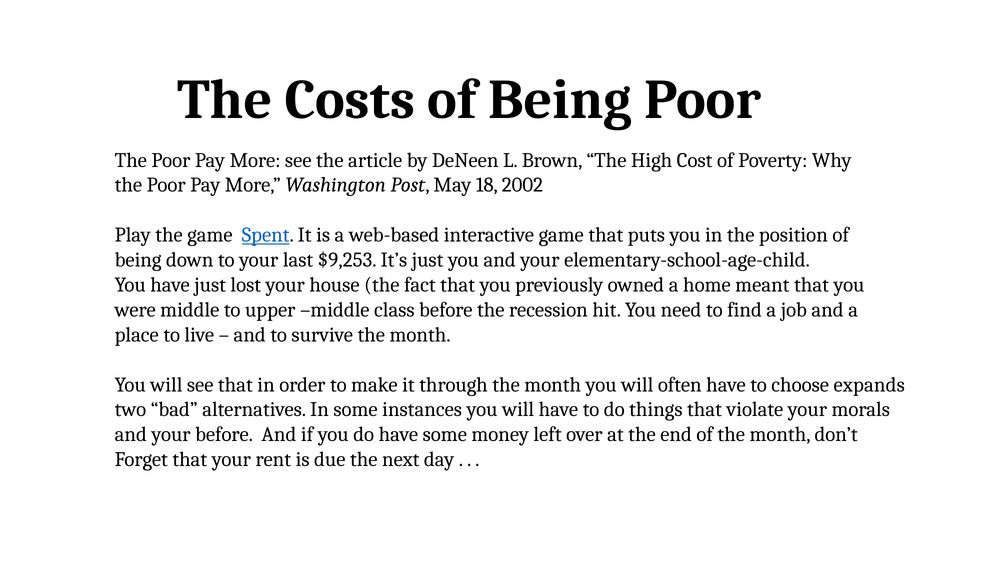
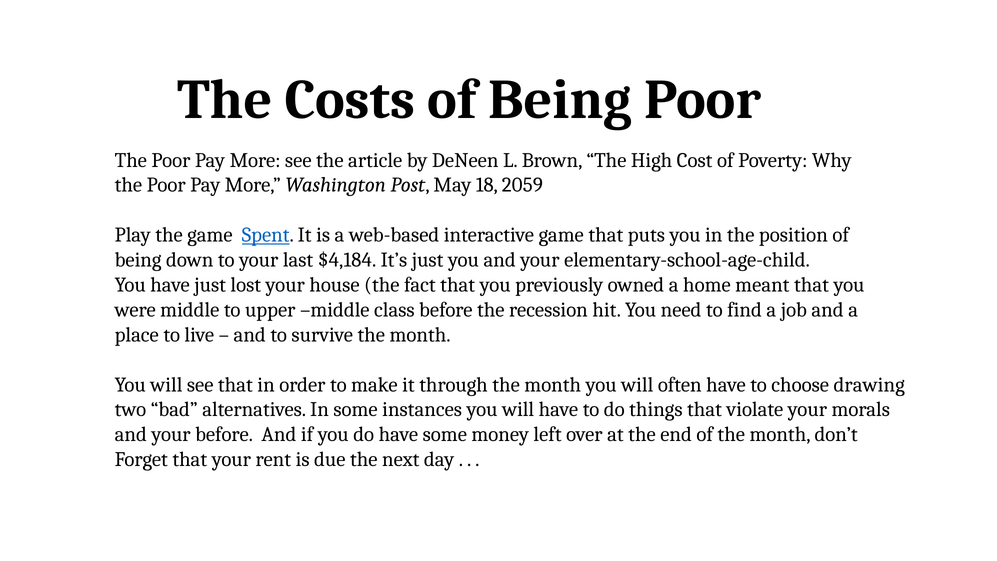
2002: 2002 -> 2059
$9,253: $9,253 -> $4,184
expands: expands -> drawing
